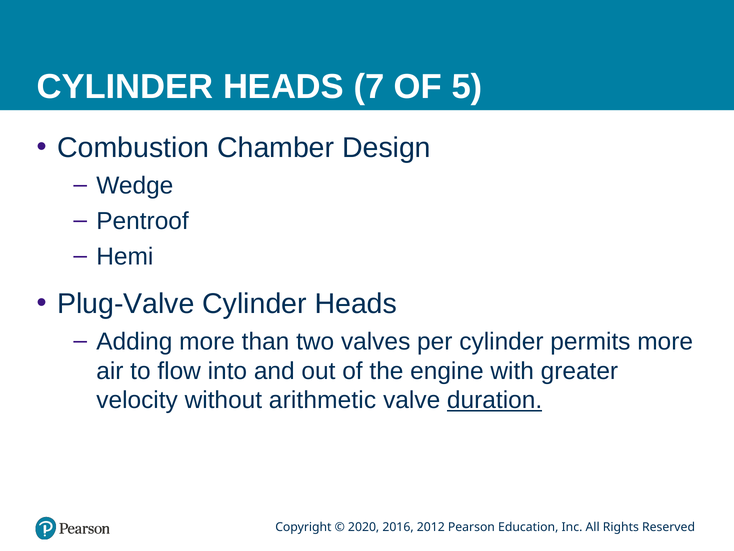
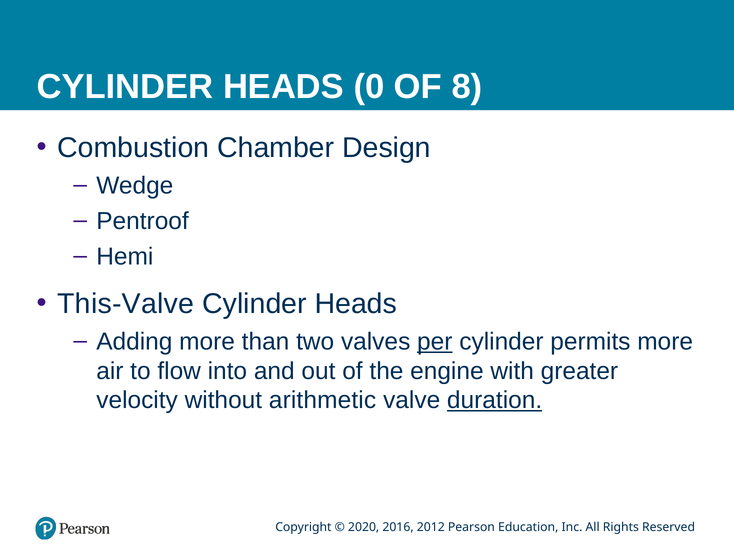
7: 7 -> 0
5: 5 -> 8
Plug-Valve: Plug-Valve -> This-Valve
per underline: none -> present
